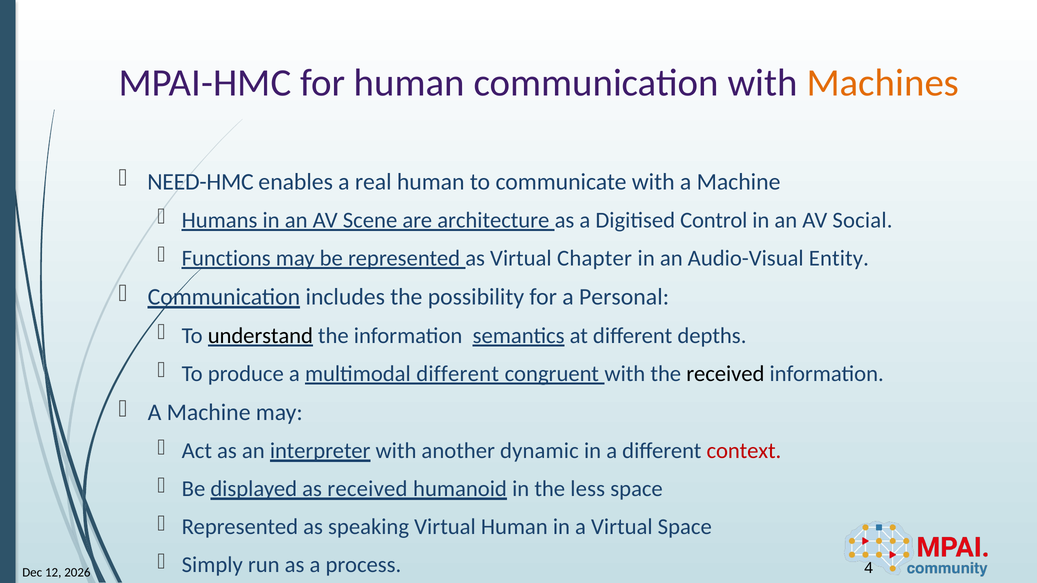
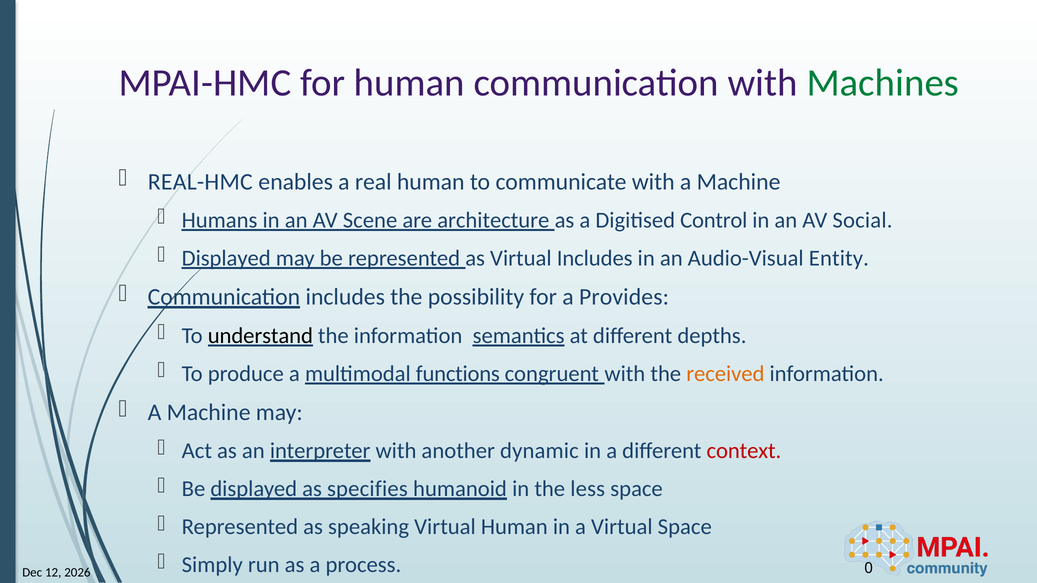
Machines colour: orange -> green
NEED-HMC: NEED-HMC -> REAL-HMC
Functions at (226, 258): Functions -> Displayed
Virtual Chapter: Chapter -> Includes
Personal: Personal -> Provides
multimodal different: different -> functions
received at (725, 374) colour: black -> orange
as received: received -> specifies
4: 4 -> 0
